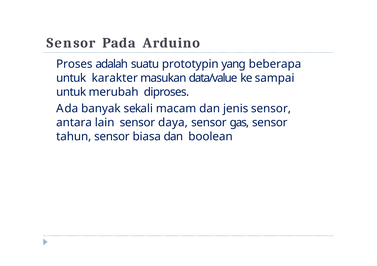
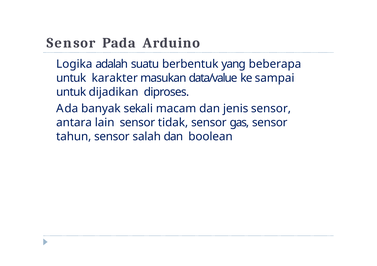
Proses: Proses -> Logika
prototypin: prototypin -> berbentuk
merubah: merubah -> dijadikan
daya: daya -> tidak
biasa: biasa -> salah
